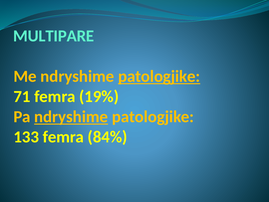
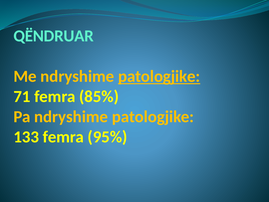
MULTIPARE: MULTIPARE -> QËNDRUAR
19%: 19% -> 85%
ndryshime at (71, 117) underline: present -> none
84%: 84% -> 95%
